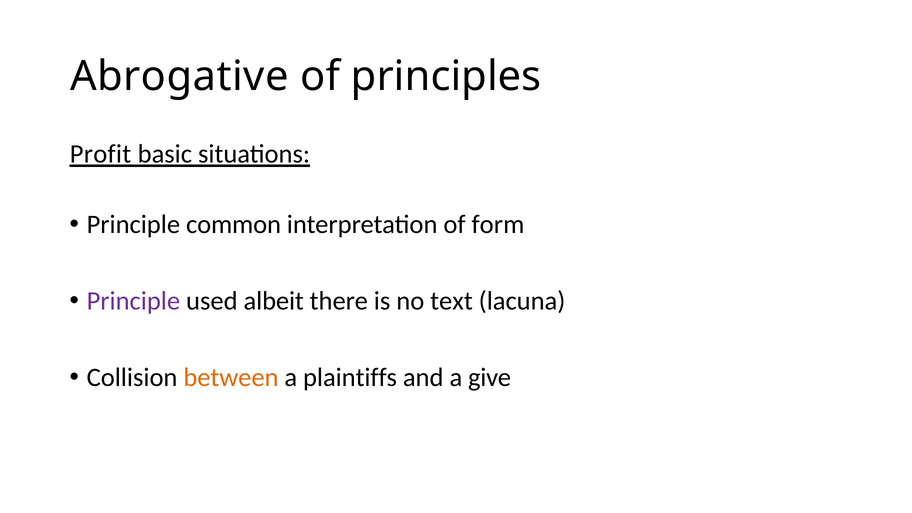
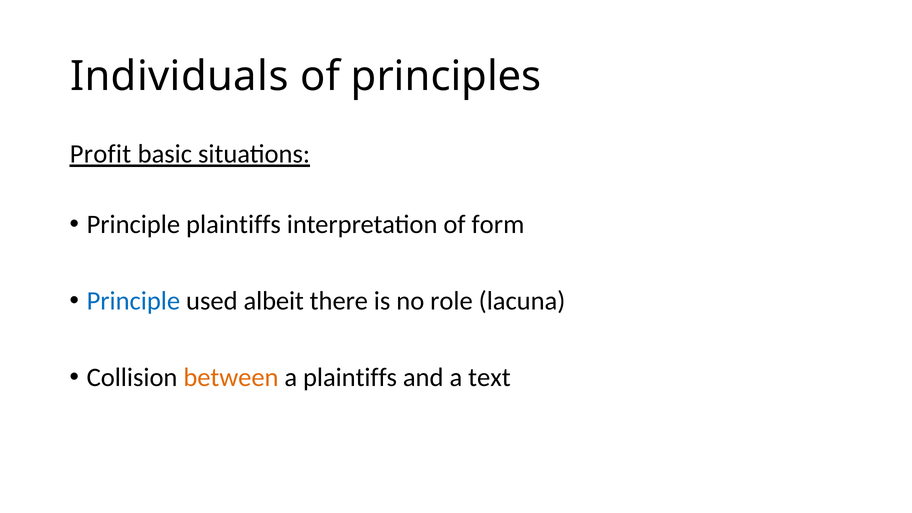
Abrogative: Abrogative -> Individuals
Principle common: common -> plaintiffs
Principle at (133, 301) colour: purple -> blue
text: text -> role
give: give -> text
